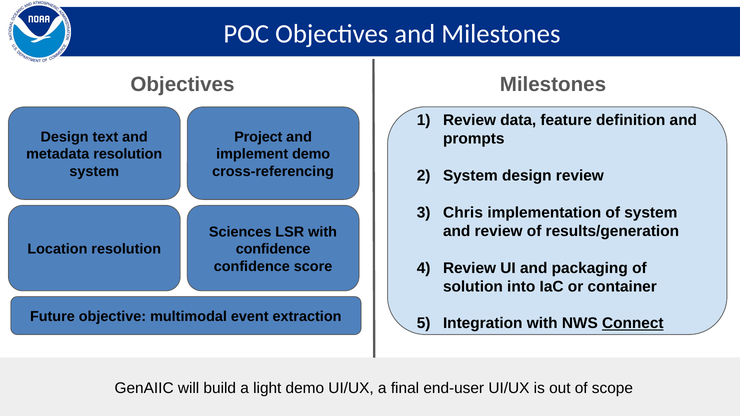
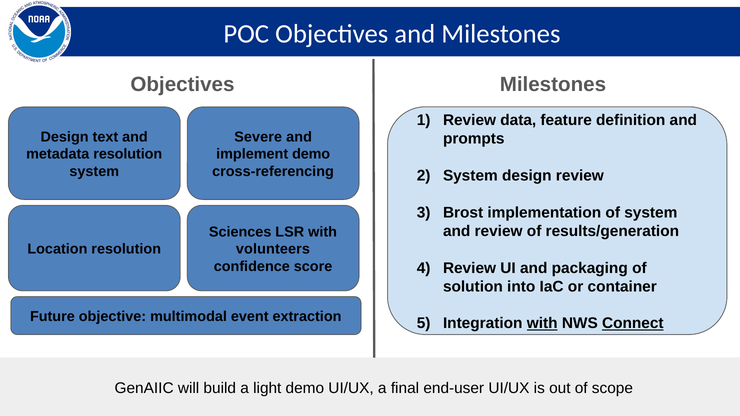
Project: Project -> Severe
Chris: Chris -> Brost
confidence at (273, 249): confidence -> volunteers
with at (542, 324) underline: none -> present
